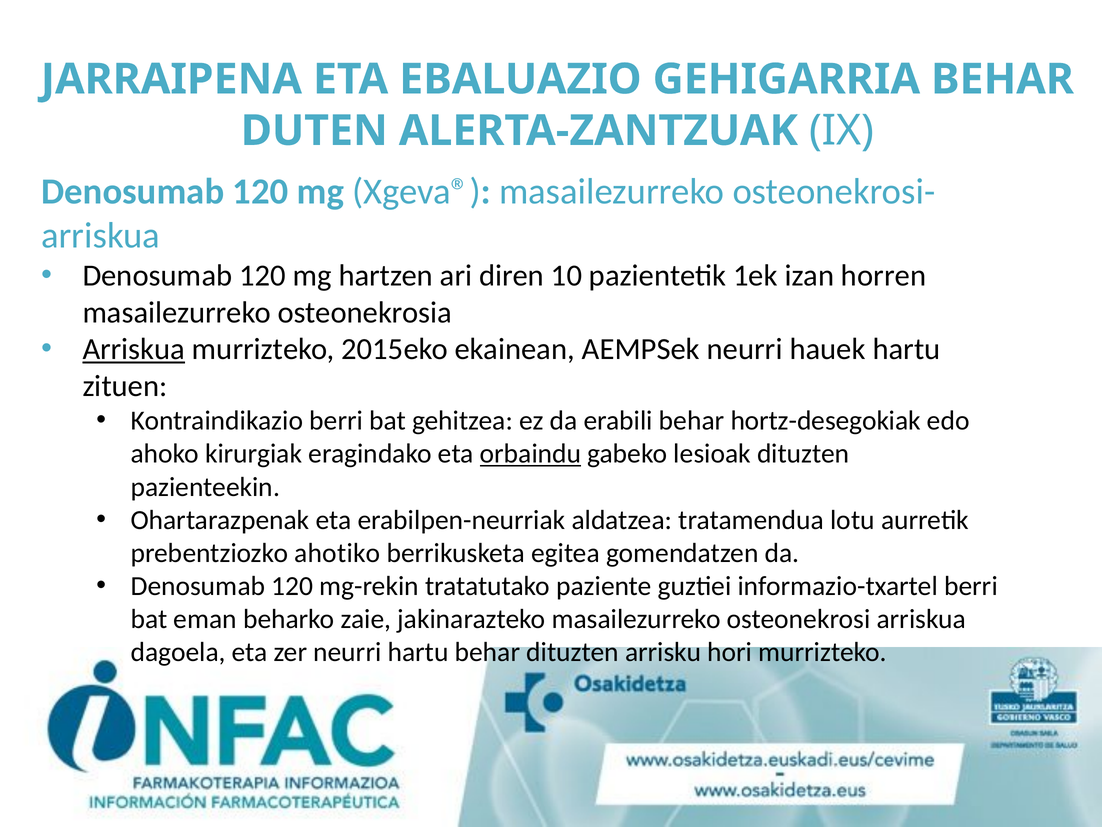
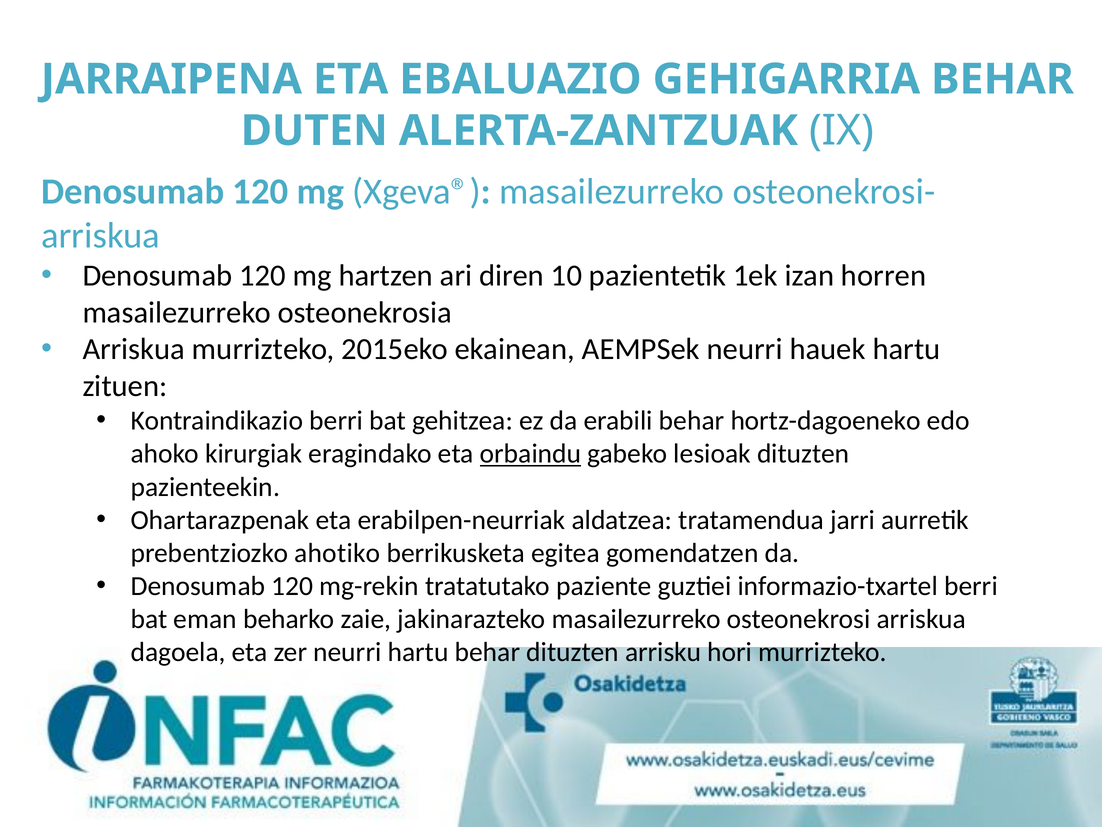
Arriskua at (134, 349) underline: present -> none
hortz-desegokiak: hortz-desegokiak -> hortz-dagoeneko
lotu: lotu -> jarri
